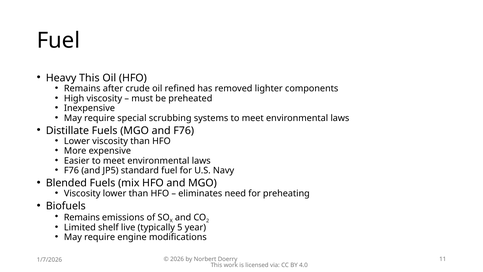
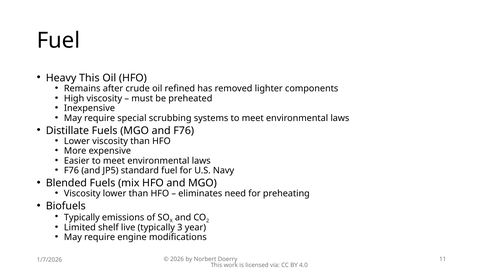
Remains at (82, 217): Remains -> Typically
5: 5 -> 3
